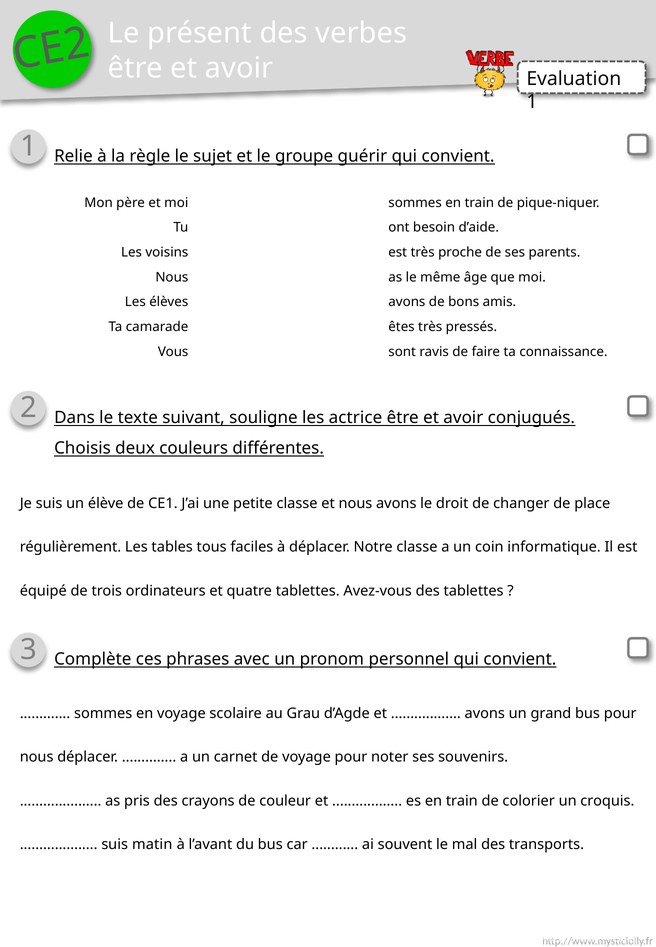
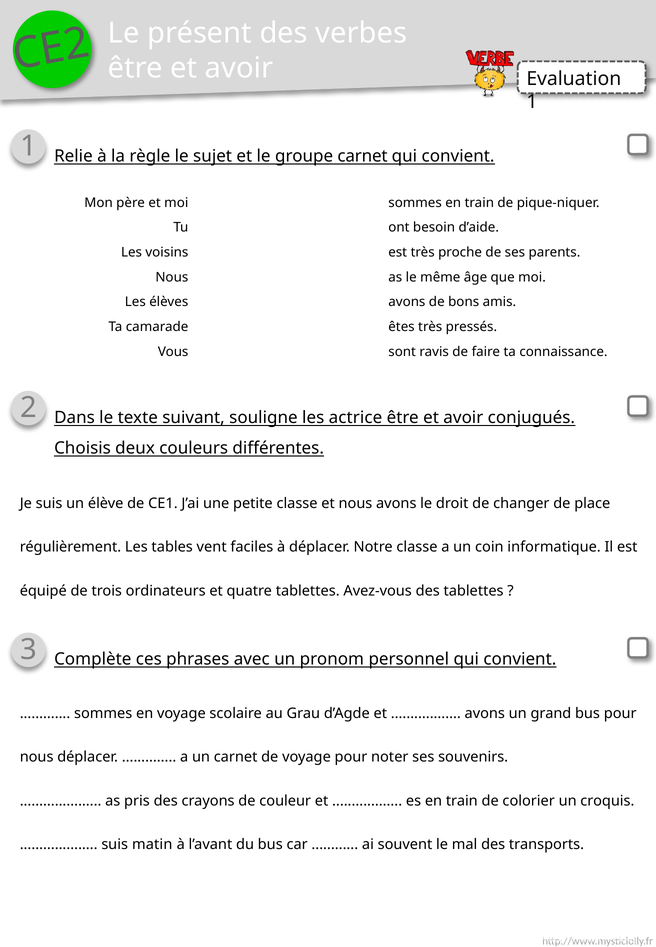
groupe guérir: guérir -> carnet
tous: tous -> vent
